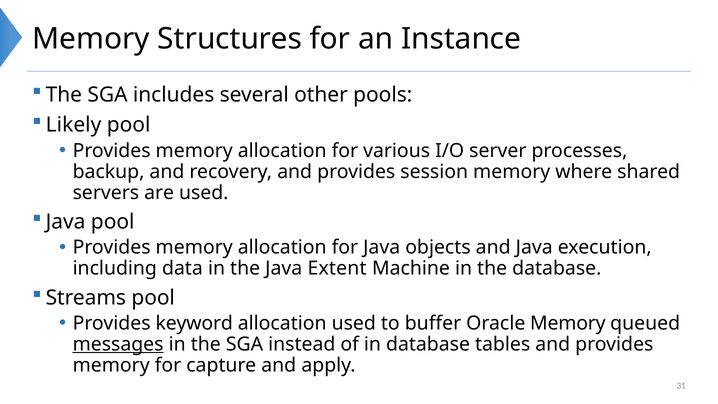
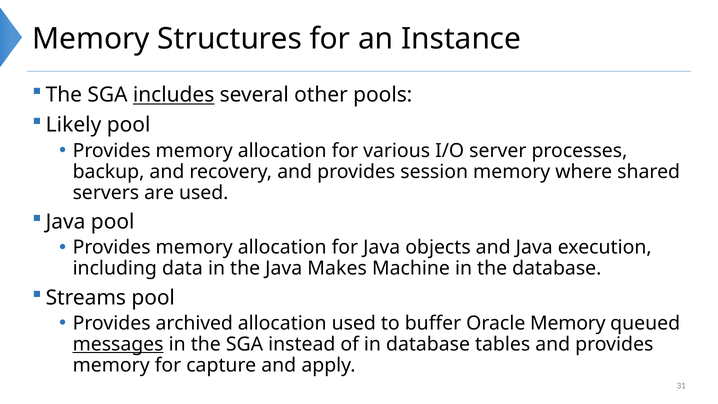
includes underline: none -> present
Extent: Extent -> Makes
keyword: keyword -> archived
